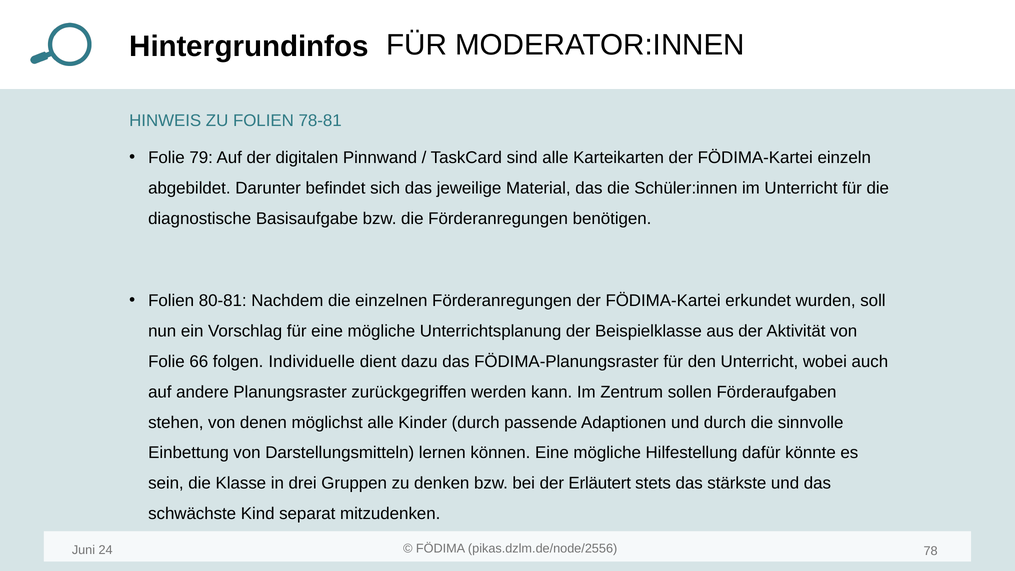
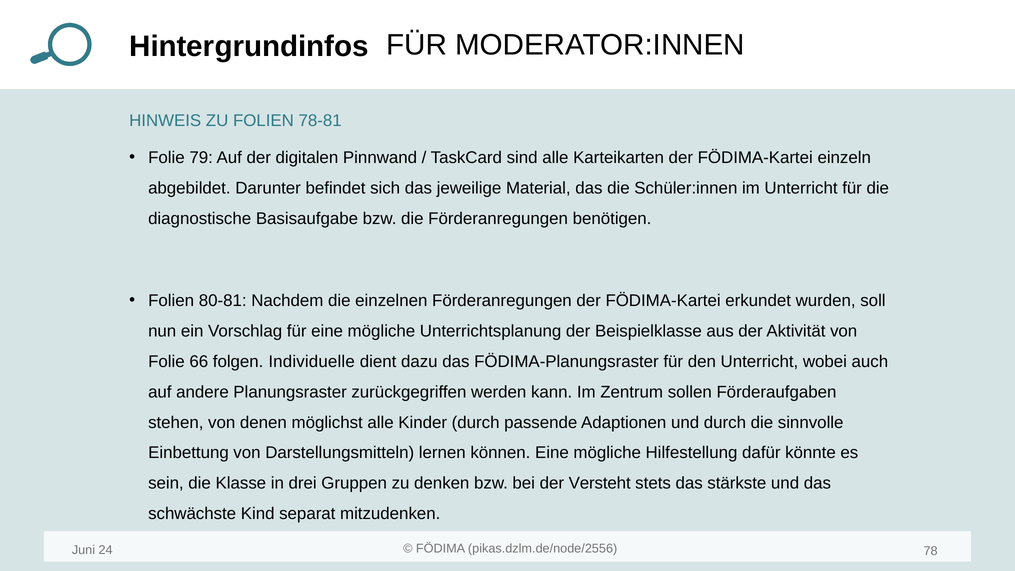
Erläutert: Erläutert -> Versteht
